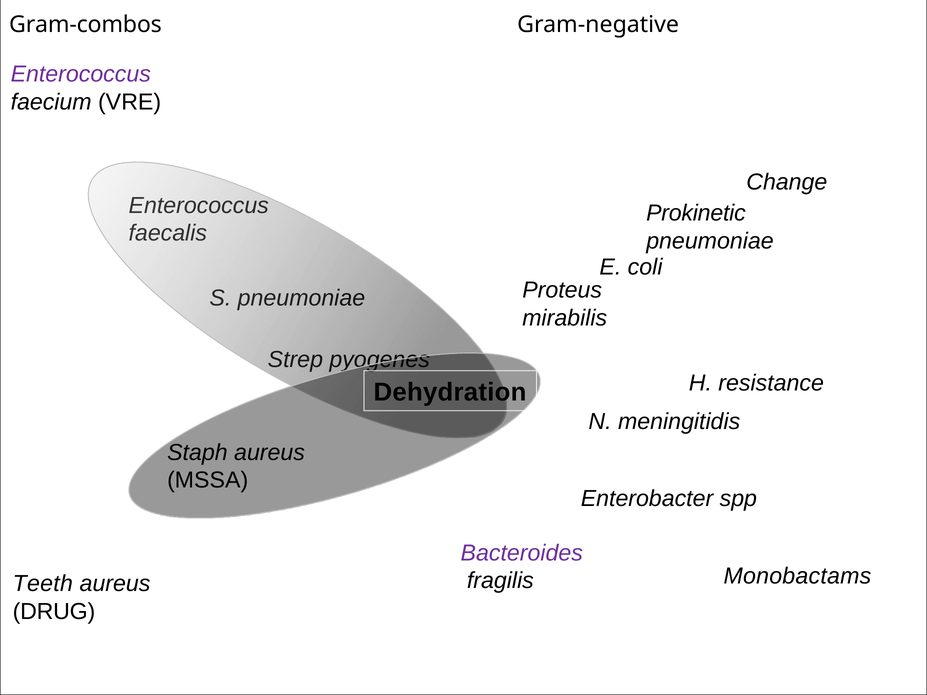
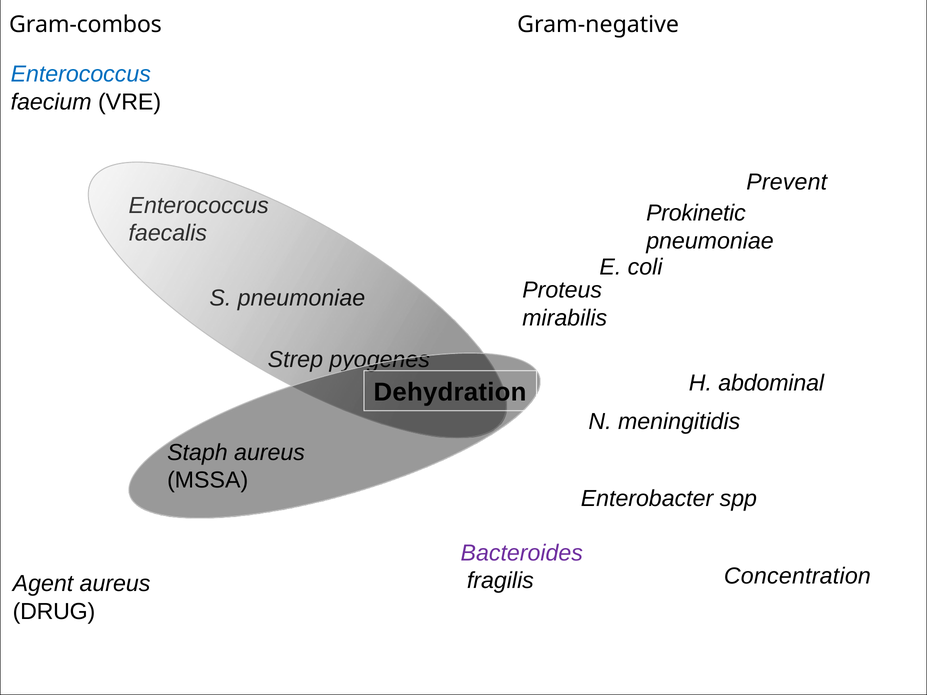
Enterococcus at (81, 74) colour: purple -> blue
Change: Change -> Prevent
resistance: resistance -> abdominal
Monobactams: Monobactams -> Concentration
Teeth: Teeth -> Agent
